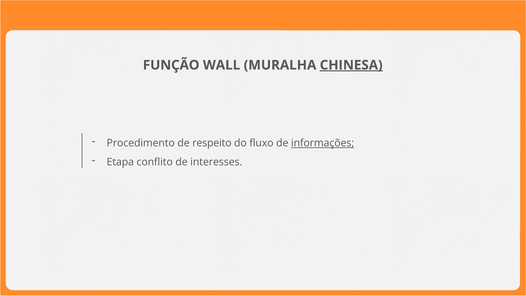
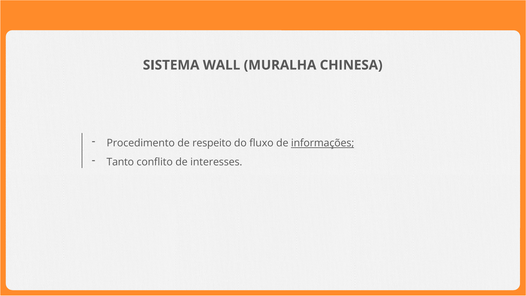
FUNÇÃO: FUNÇÃO -> SISTEMA
CHINESA underline: present -> none
Etapa: Etapa -> Tanto
